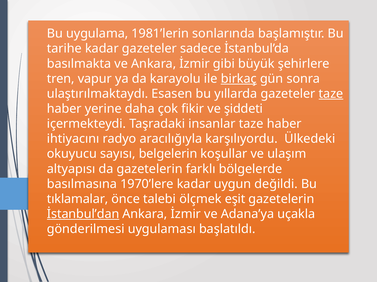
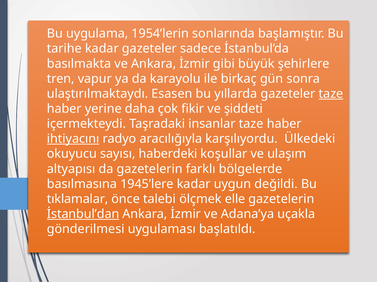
1981’lerin: 1981’lerin -> 1954’lerin
birkaç underline: present -> none
ihtiyacını underline: none -> present
belgelerin: belgelerin -> haberdeki
1970’lere: 1970’lere -> 1945’lere
eşit: eşit -> elle
